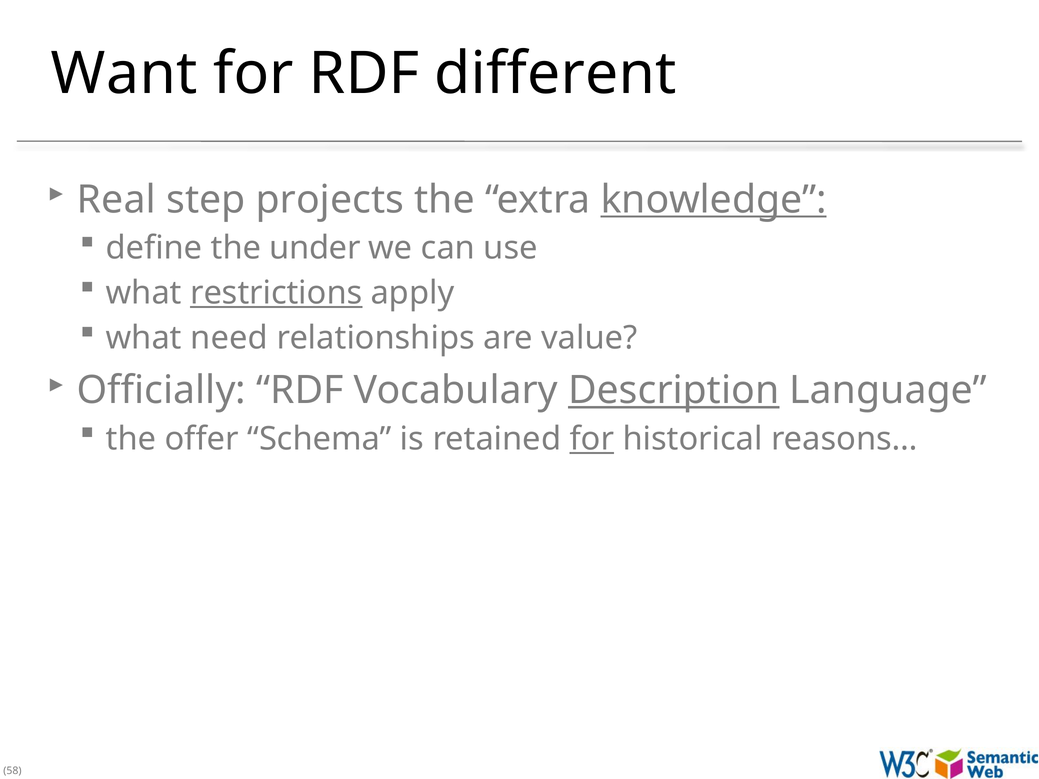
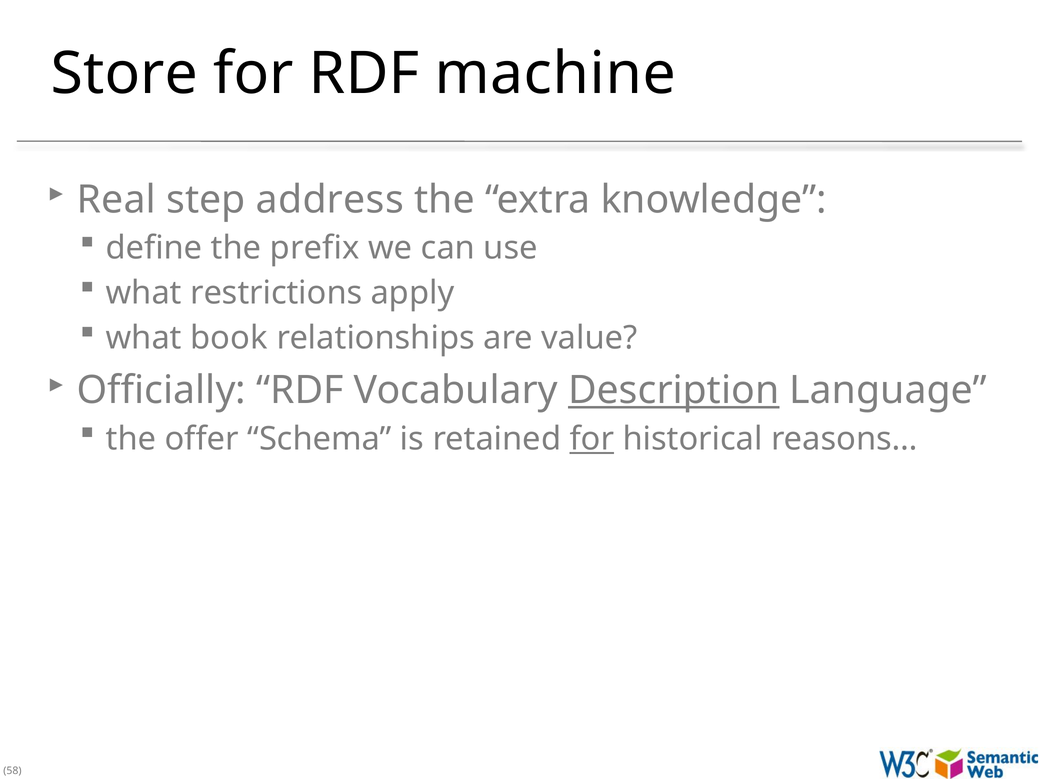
Want: Want -> Store
different: different -> machine
projects: projects -> address
knowledge underline: present -> none
under: under -> prefix
restrictions underline: present -> none
need: need -> book
